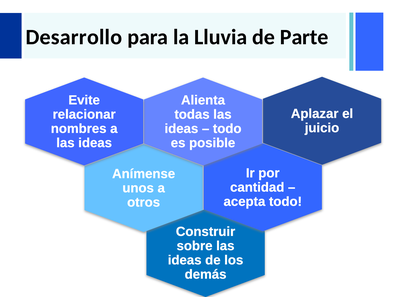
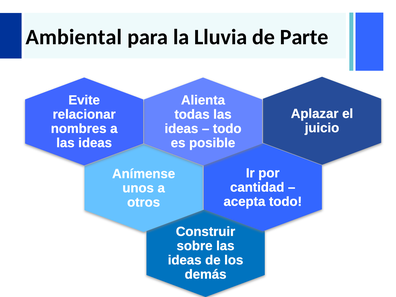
Desarrollo: Desarrollo -> Ambiental
